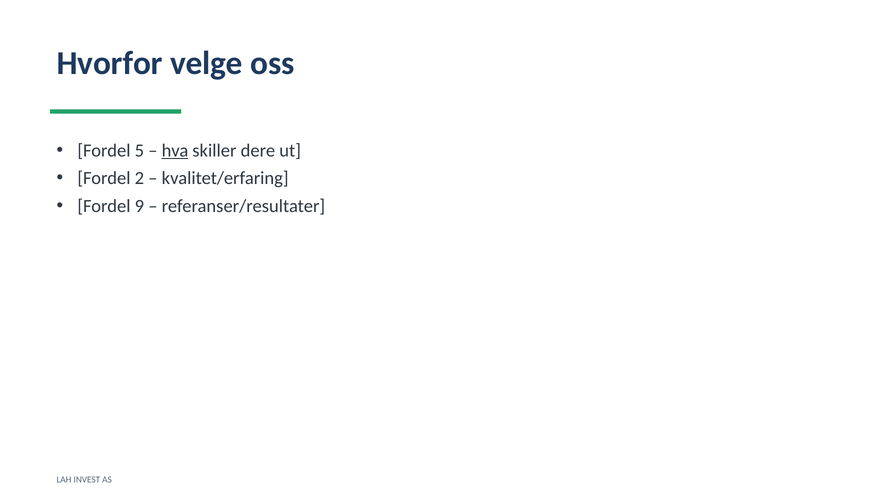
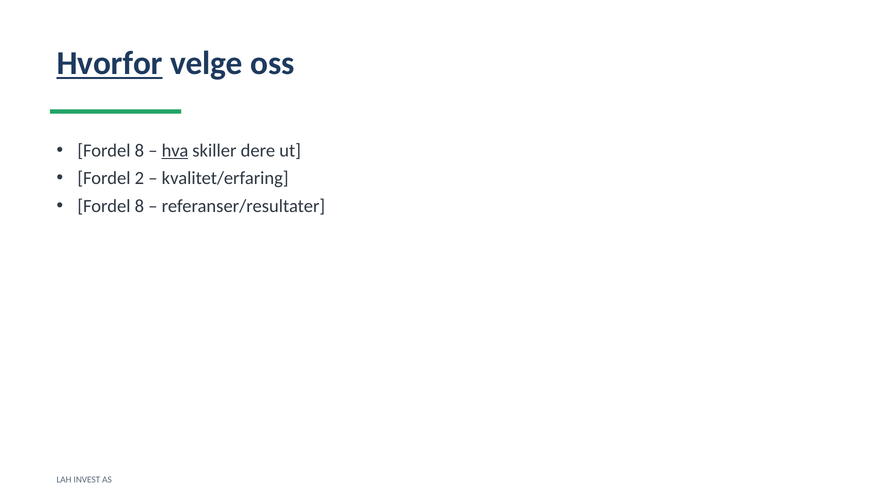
Hvorfor underline: none -> present
5 at (139, 151): 5 -> 8
9 at (139, 206): 9 -> 8
